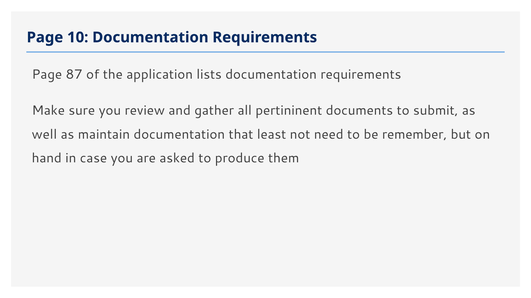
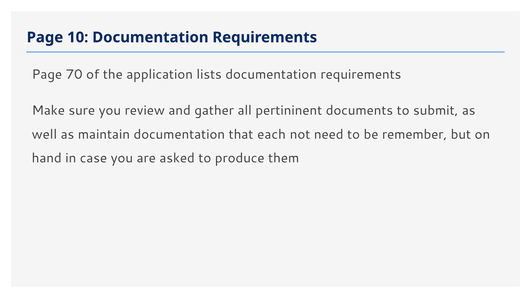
87: 87 -> 70
least: least -> each
